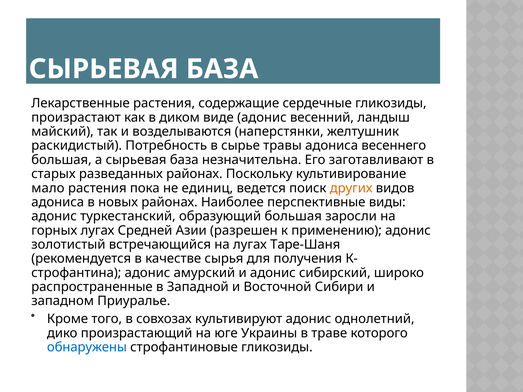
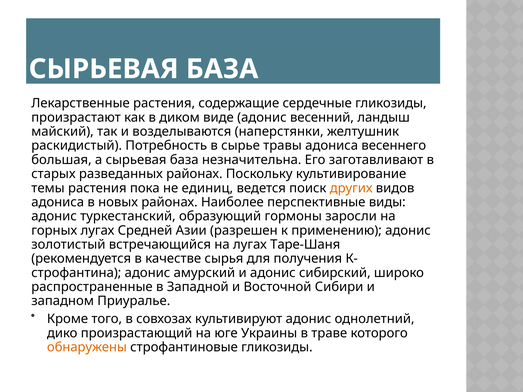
мало: мало -> темы
образующий большая: большая -> гормоны
обнаружены colour: blue -> orange
